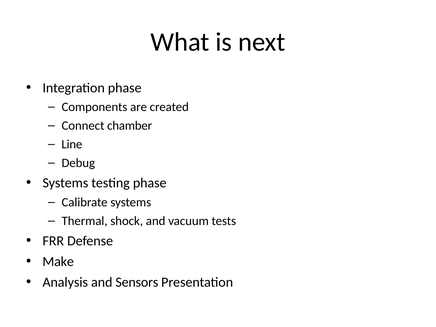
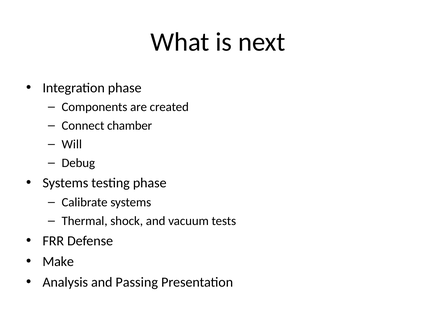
Line: Line -> Will
Sensors: Sensors -> Passing
